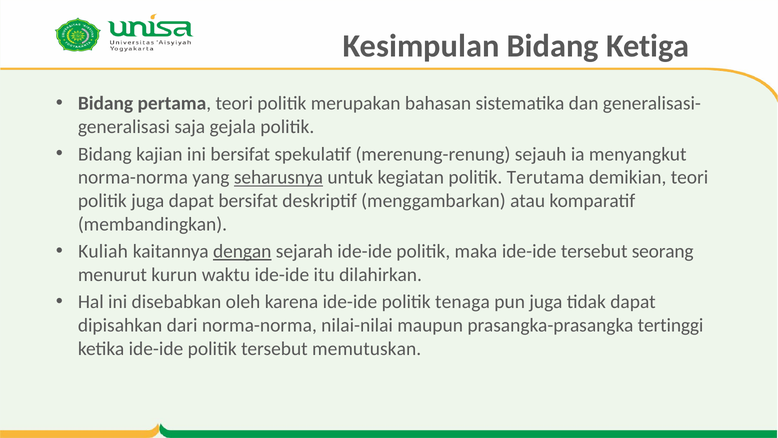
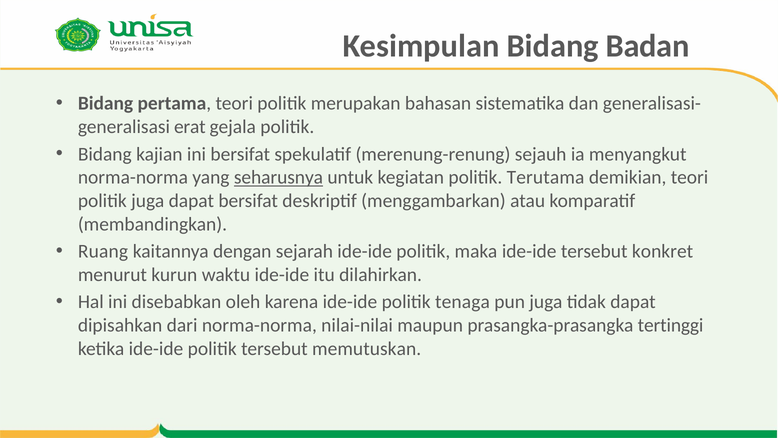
Ketiga: Ketiga -> Badan
saja: saja -> erat
Kuliah: Kuliah -> Ruang
dengan underline: present -> none
seorang: seorang -> konkret
